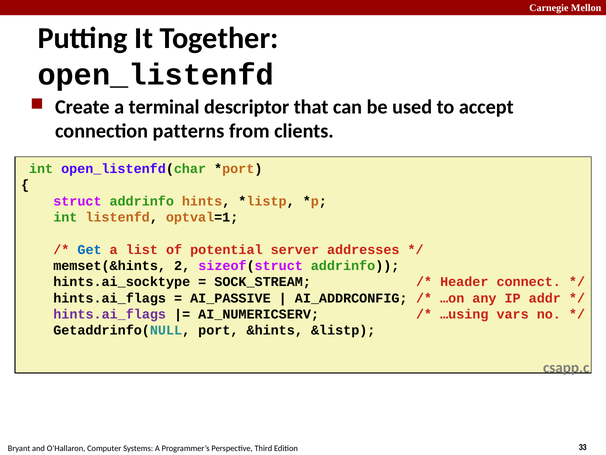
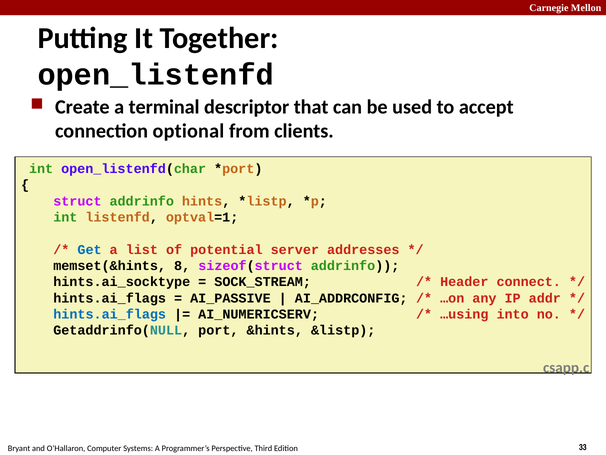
patterns: patterns -> optional
2: 2 -> 8
hints.ai_flags at (110, 314) colour: purple -> blue
vars: vars -> into
